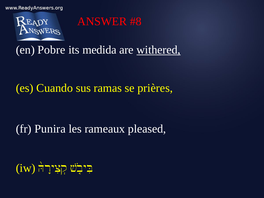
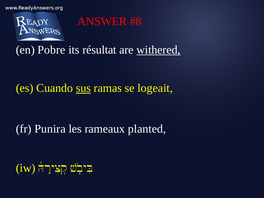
medida: medida -> résultat
sus underline: none -> present
prières: prières -> logeait
pleased: pleased -> planted
